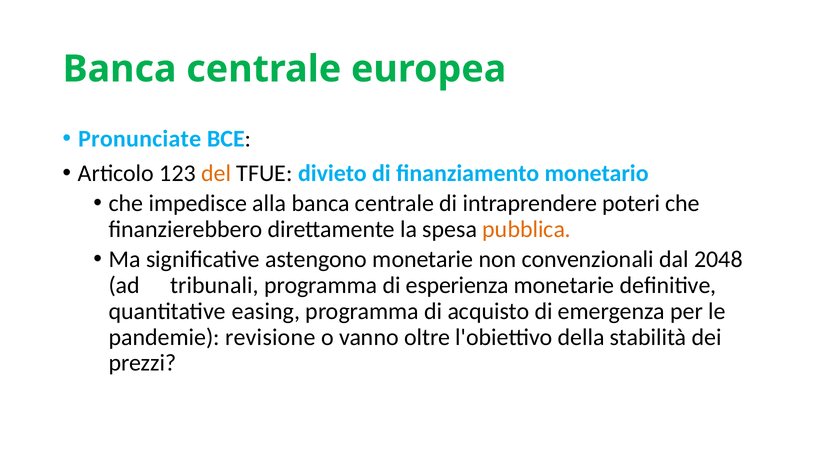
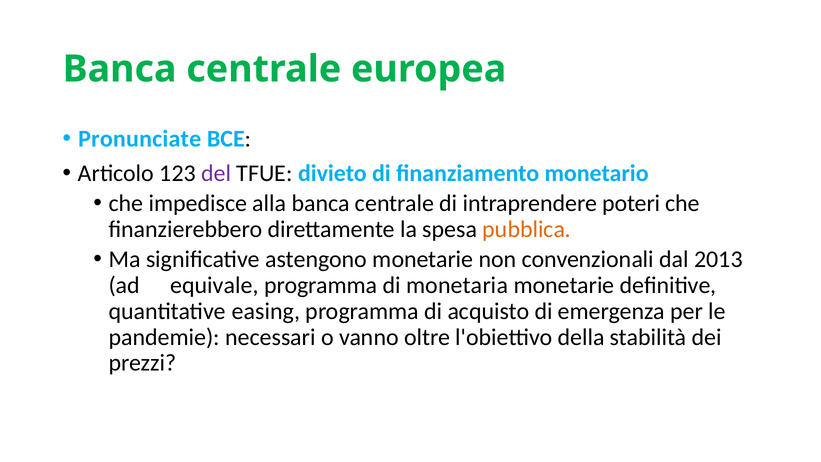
del colour: orange -> purple
2048: 2048 -> 2013
tribunali: tribunali -> equivale
esperienza: esperienza -> monetaria
revisione: revisione -> necessari
